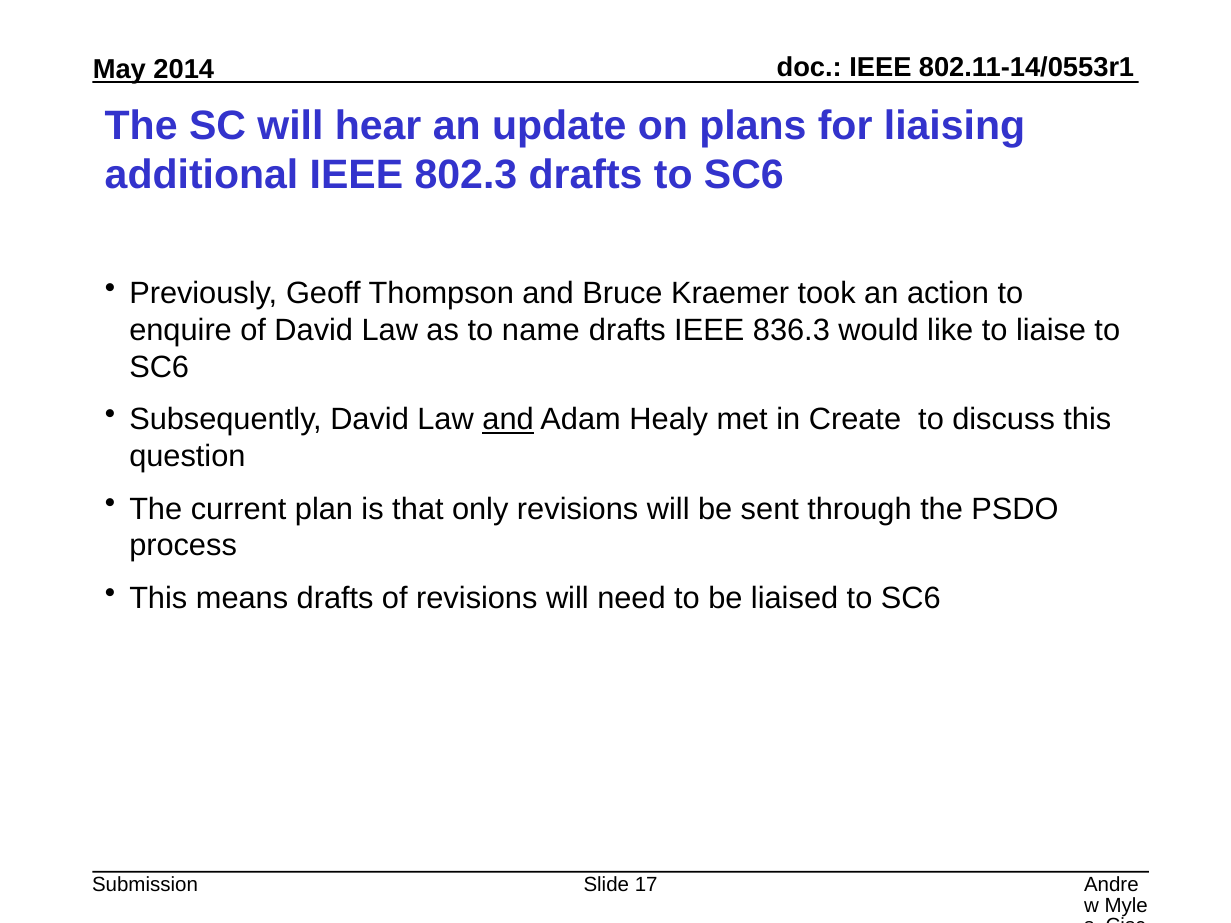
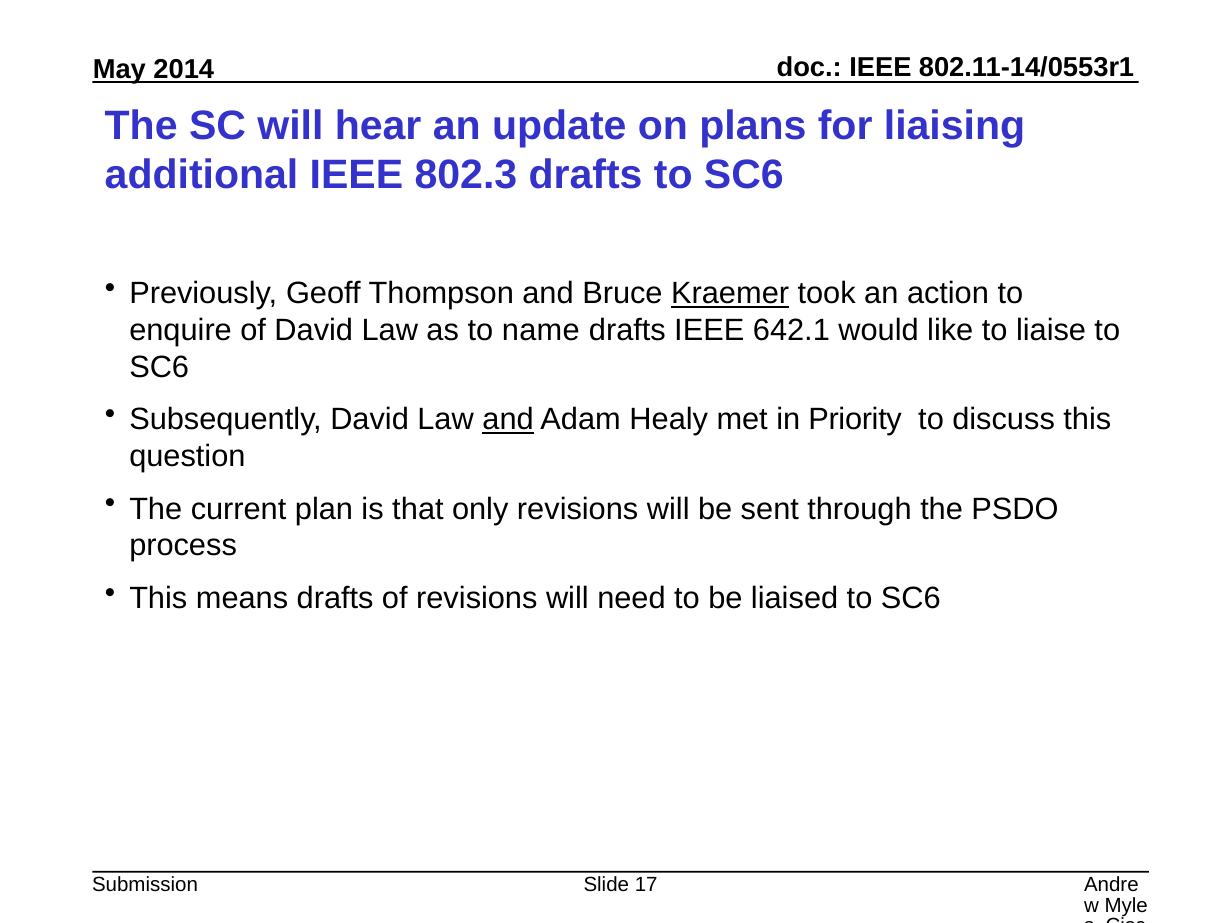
Kraemer underline: none -> present
836.3: 836.3 -> 642.1
Create: Create -> Priority
